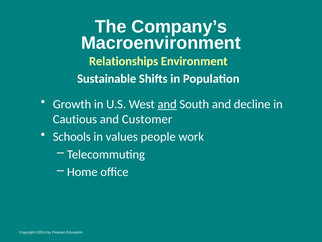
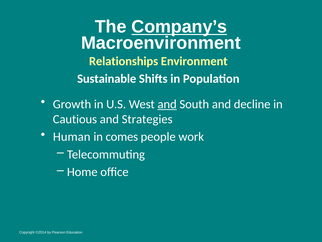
Company’s underline: none -> present
Customer: Customer -> Strategies
Schools: Schools -> Human
values: values -> comes
